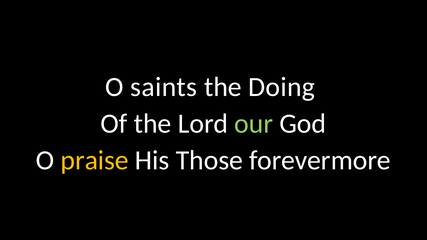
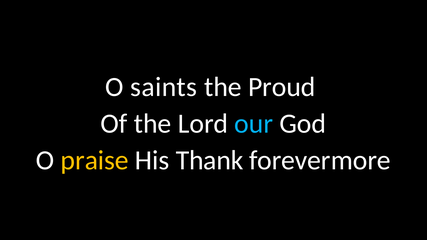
Doing: Doing -> Proud
our colour: light green -> light blue
Those: Those -> Thank
